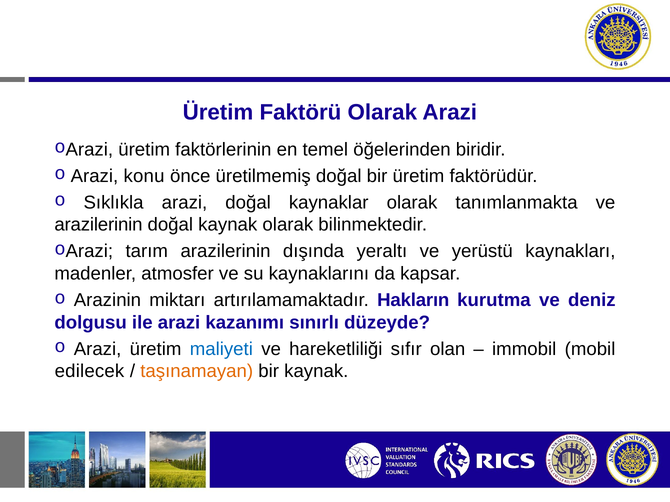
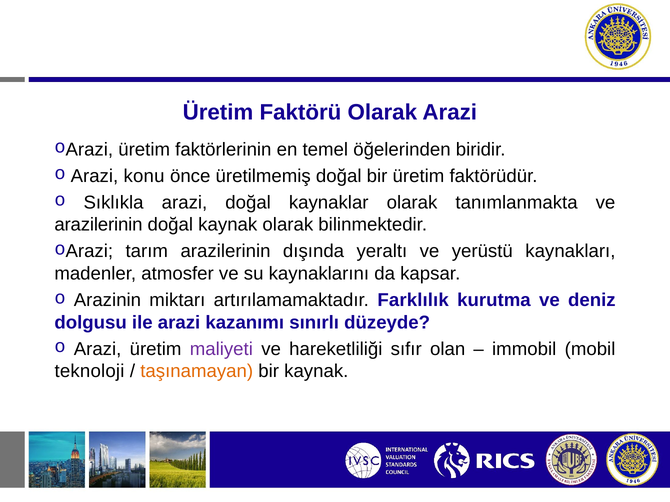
Hakların: Hakların -> Farklılık
maliyeti colour: blue -> purple
edilecek: edilecek -> teknoloji
